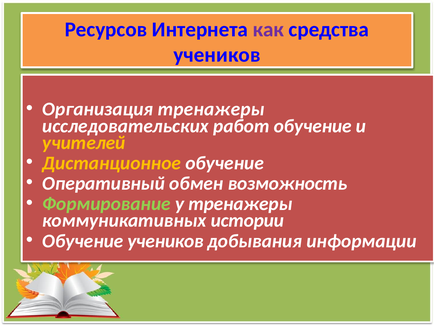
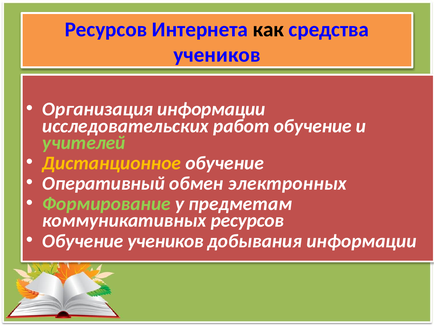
как colour: purple -> black
Организация тренажеры: тренажеры -> информации
учителей colour: yellow -> light green
возможность: возможность -> электронных
у тренажеры: тренажеры -> предметам
коммуникативных истории: истории -> ресурсов
